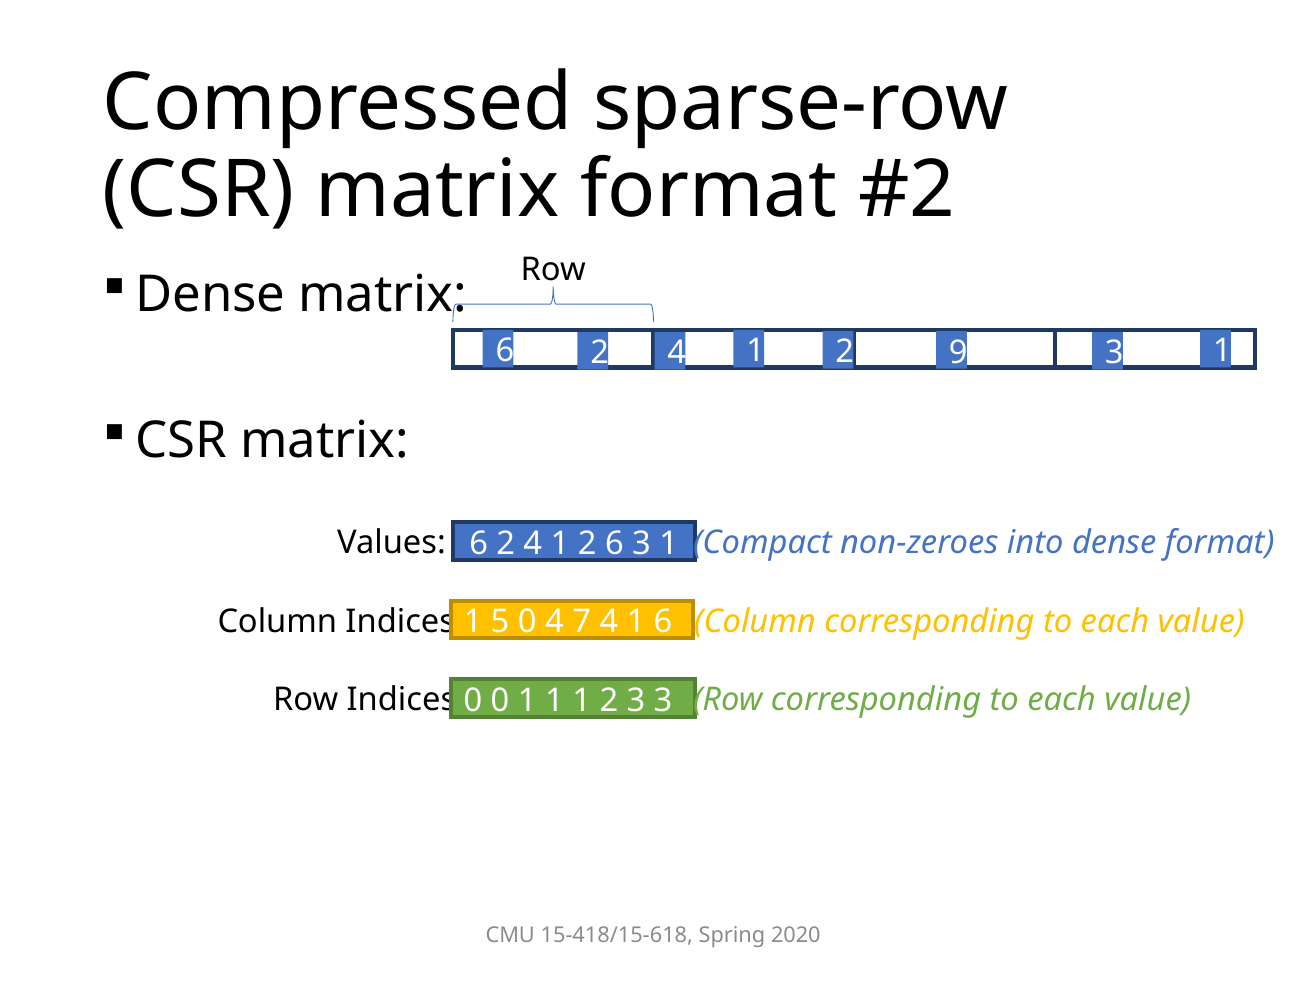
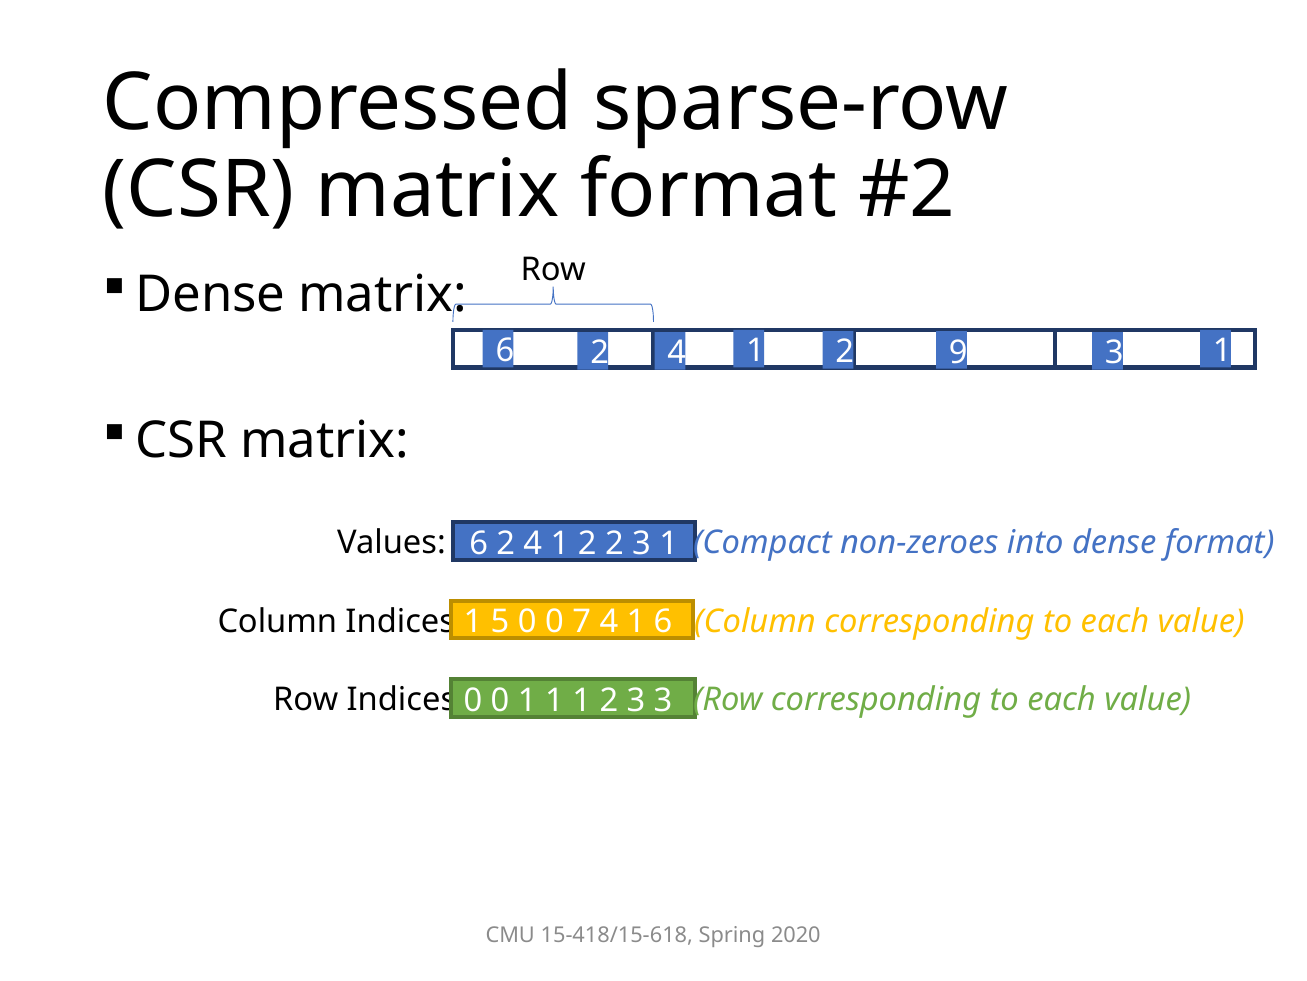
2 6: 6 -> 2
5 0 4: 4 -> 0
